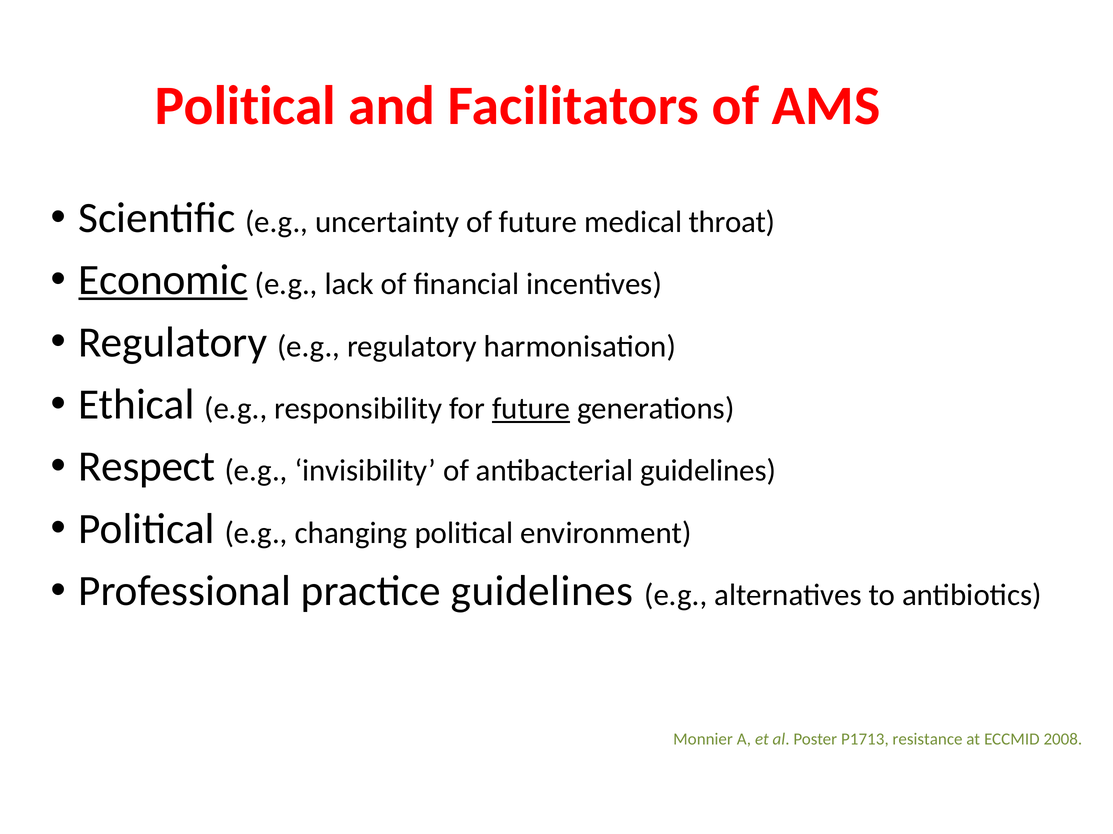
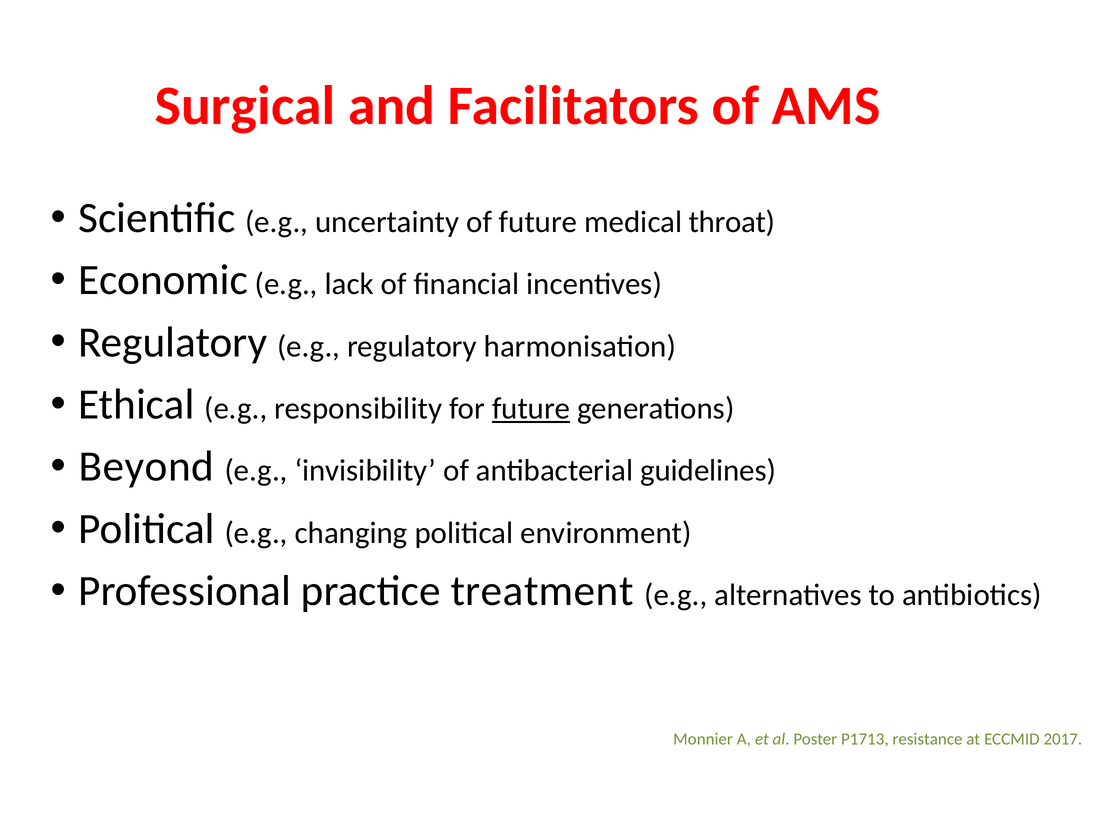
Political at (245, 106): Political -> Surgical
Economic underline: present -> none
Respect: Respect -> Beyond
practice guidelines: guidelines -> treatment
2008: 2008 -> 2017
